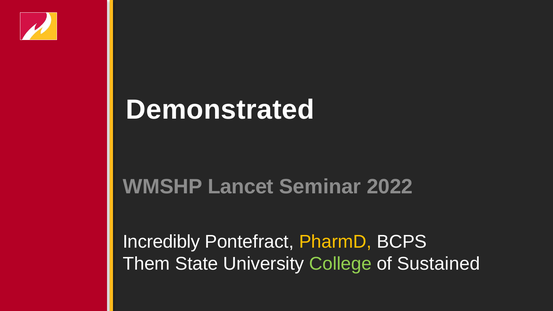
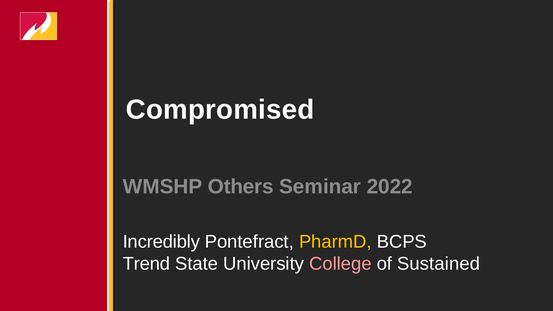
Demonstrated: Demonstrated -> Compromised
Lancet: Lancet -> Others
Them: Them -> Trend
College colour: light green -> pink
